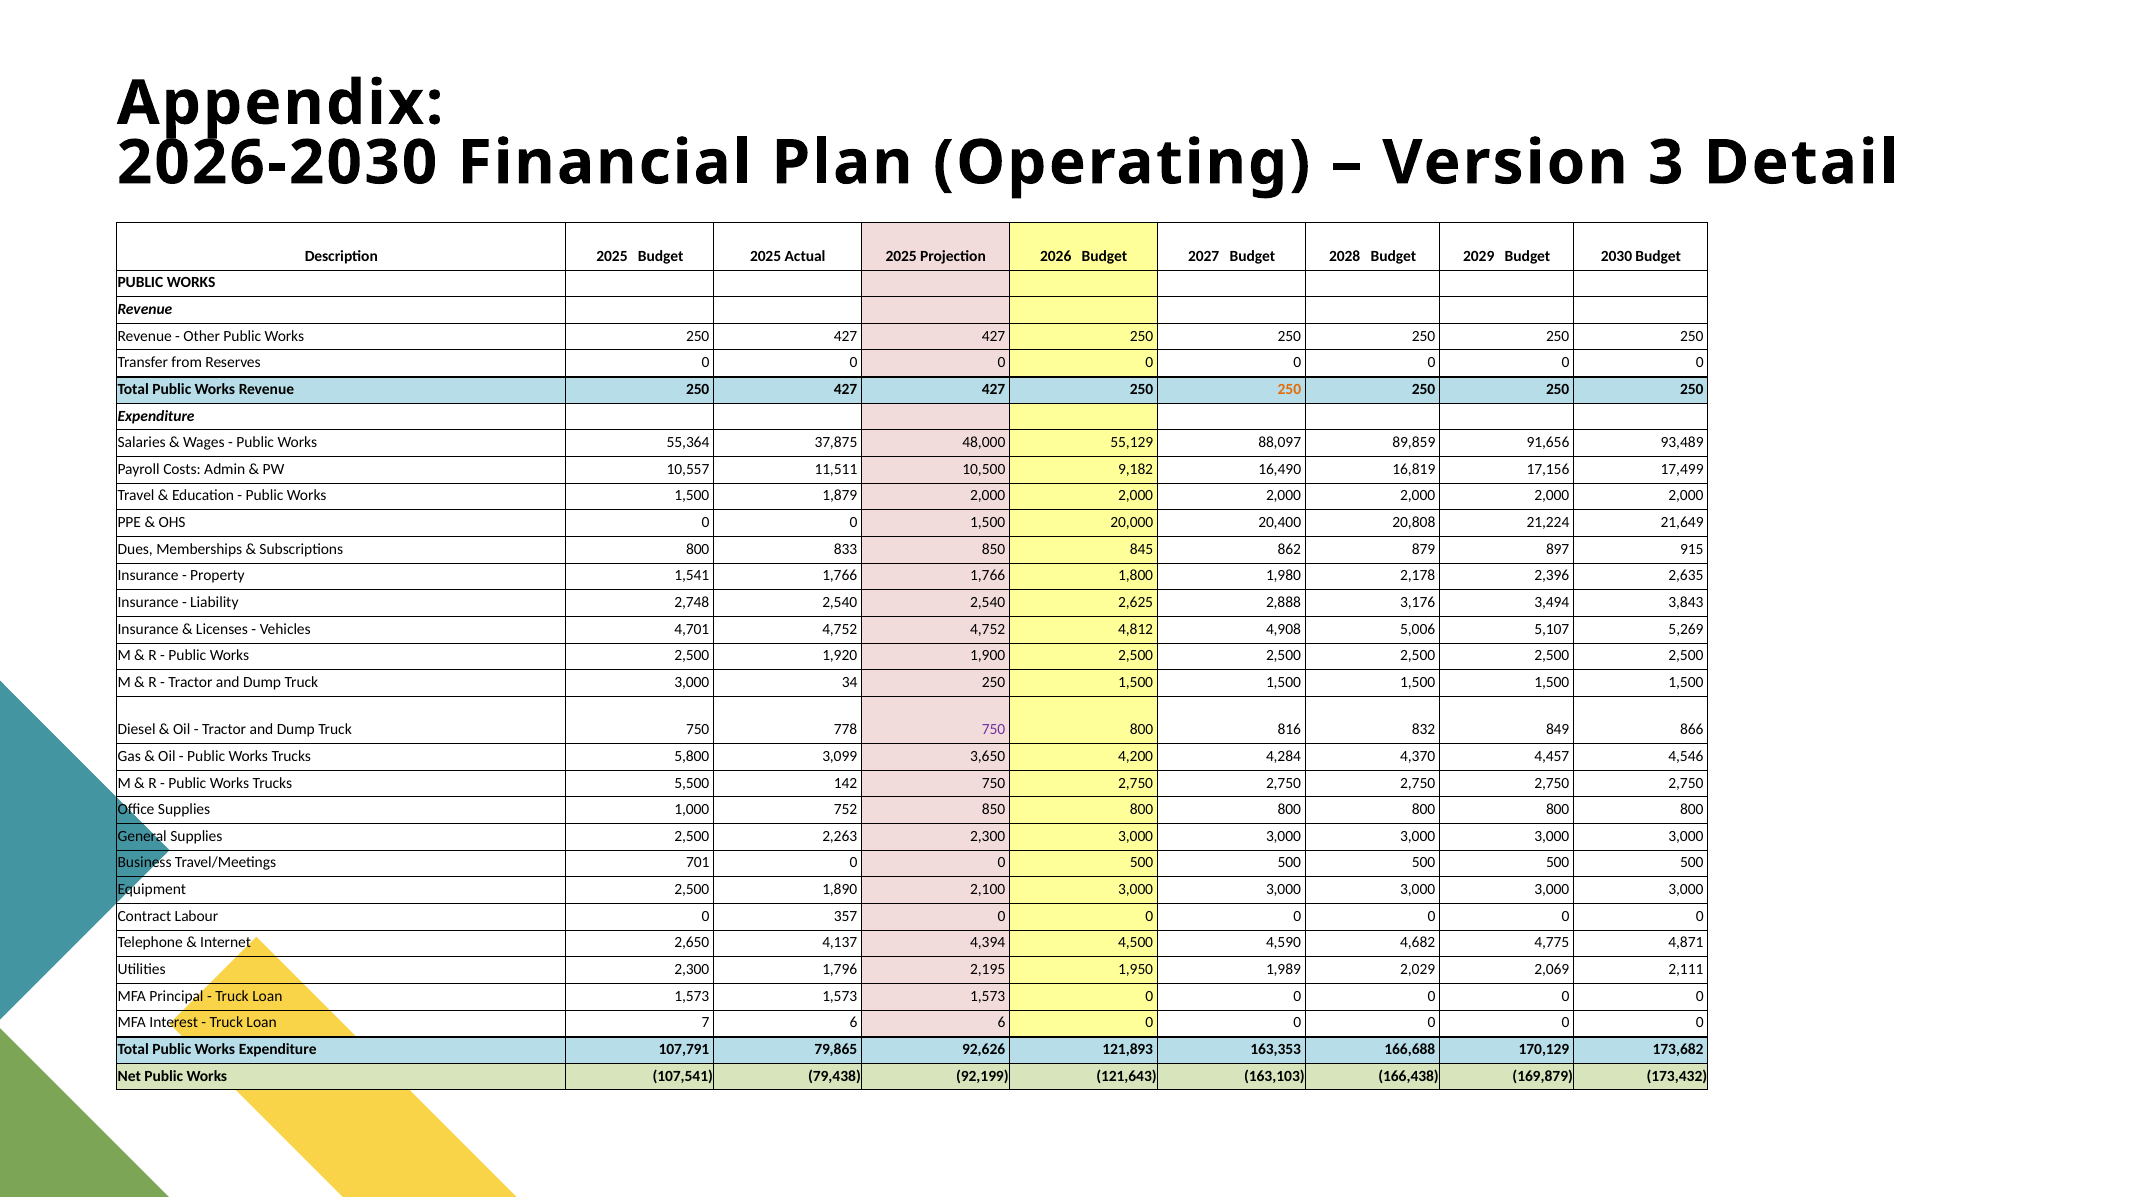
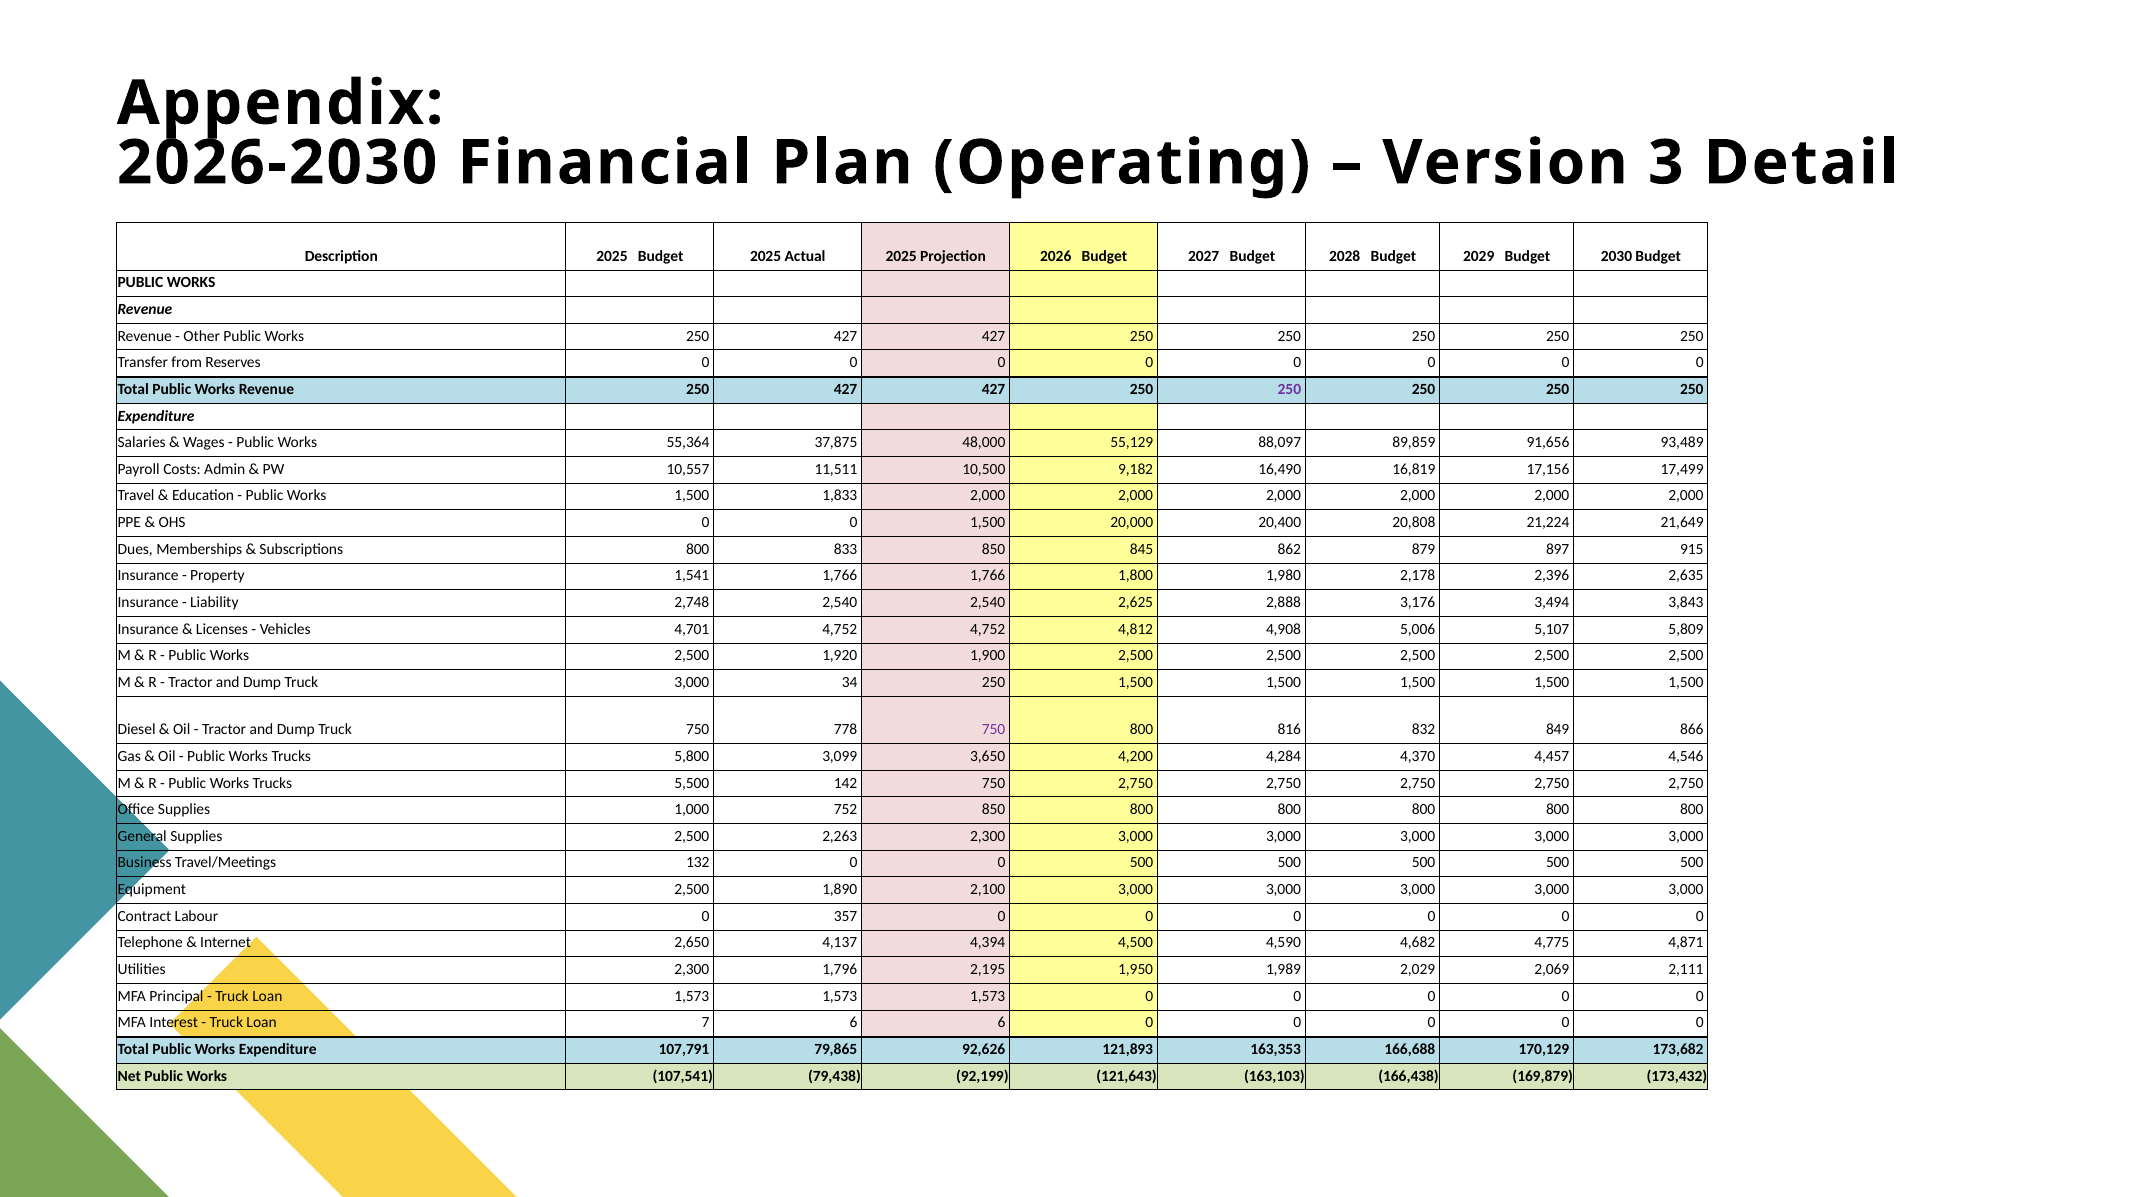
250 at (1289, 389) colour: orange -> purple
1,879: 1,879 -> 1,833
5,269: 5,269 -> 5,809
701: 701 -> 132
